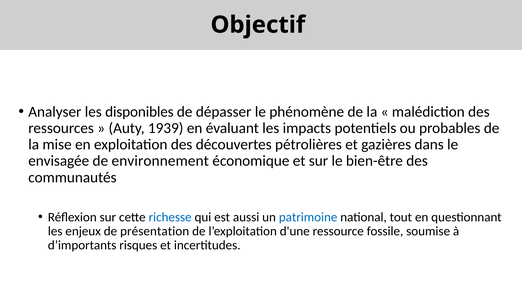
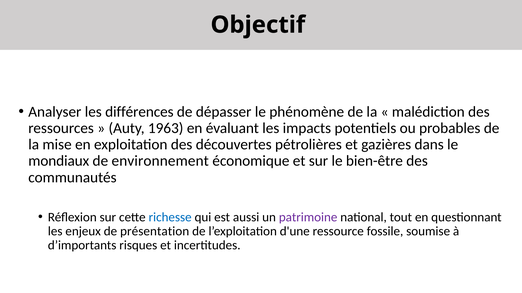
disponibles: disponibles -> différences
1939: 1939 -> 1963
envisagée: envisagée -> mondiaux
patrimoine colour: blue -> purple
